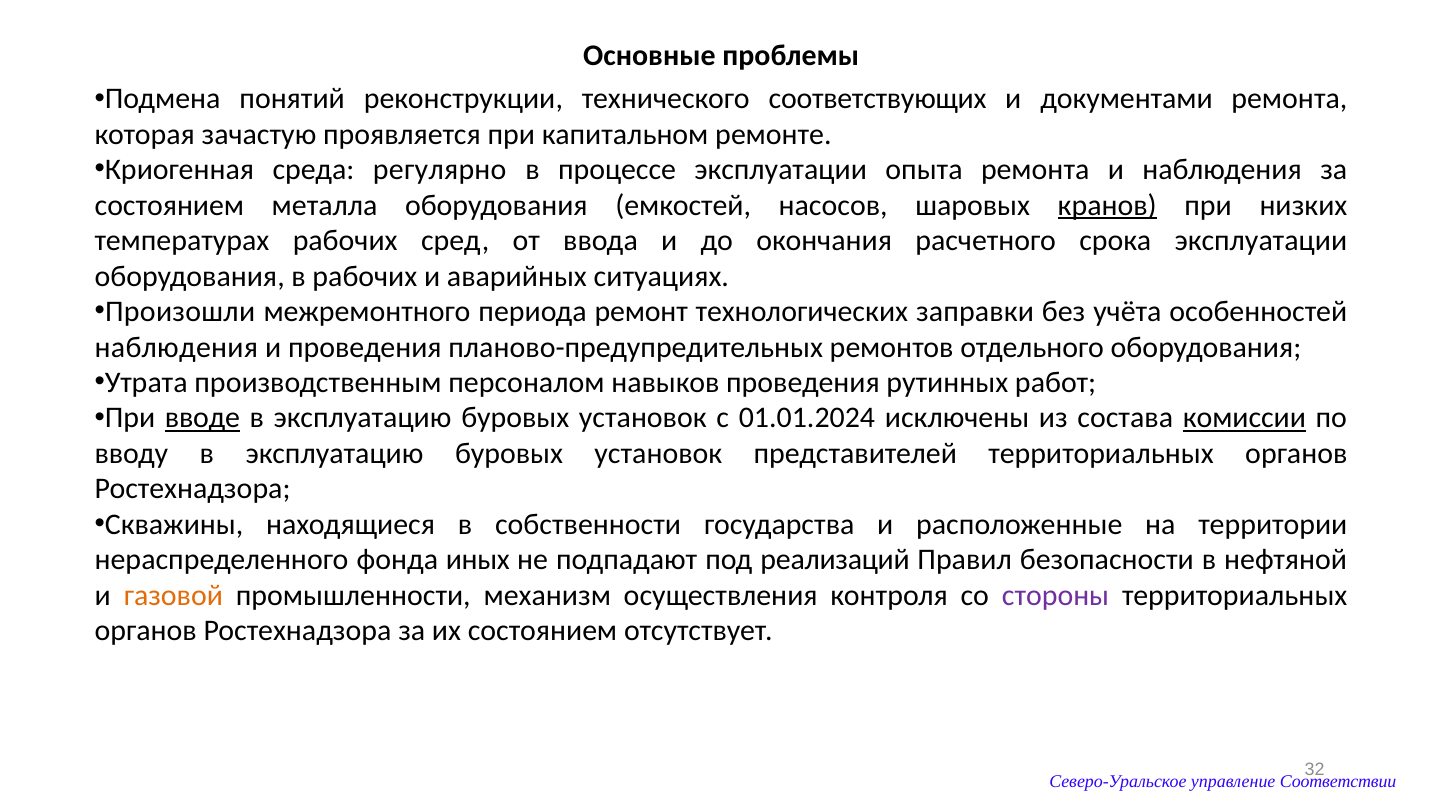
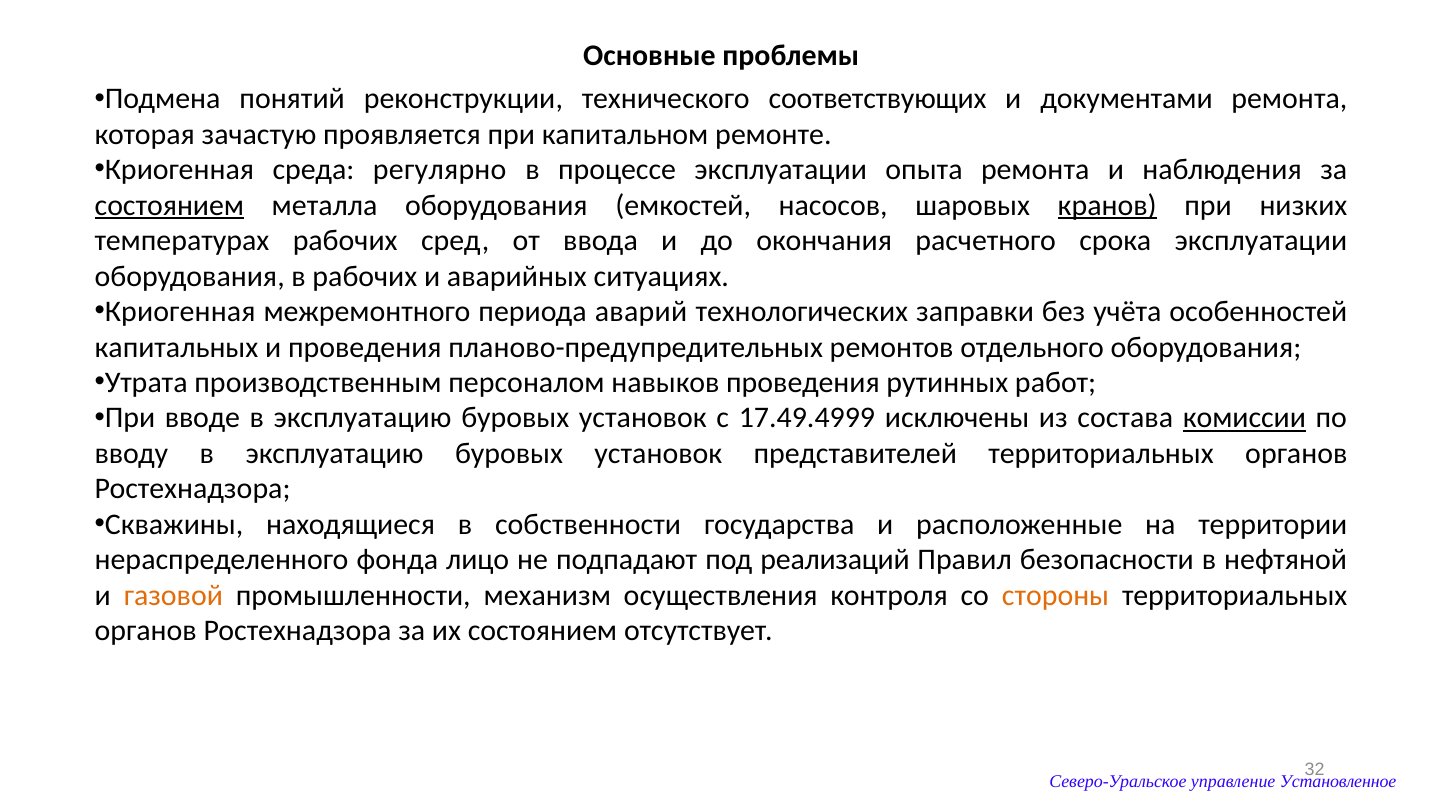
состоянием at (169, 205) underline: none -> present
Произошли at (180, 312): Произошли -> Криогенная
ремонт: ремонт -> аварий
наблюдения at (176, 347): наблюдения -> капитальных
вводе underline: present -> none
01.01.2024: 01.01.2024 -> 17.49.4999
иных: иных -> лицо
стороны colour: purple -> orange
Соответствии: Соответствии -> Установленное
